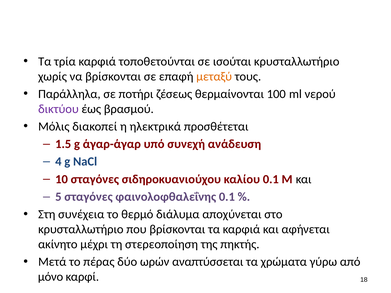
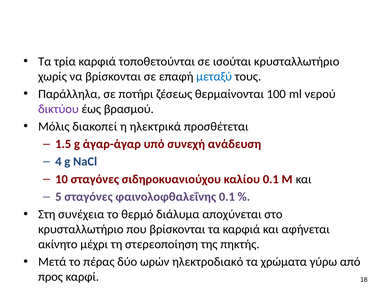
μεταξύ colour: orange -> blue
αναπτύσσεται: αναπτύσσεται -> ηλεκτροδιακό
μόνο: μόνο -> προς
